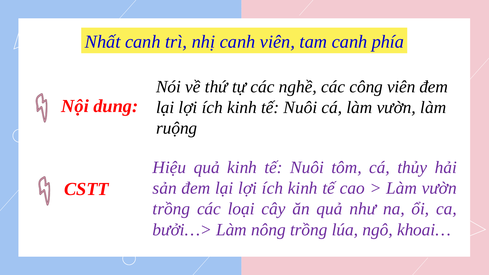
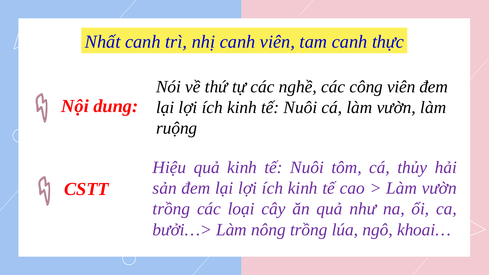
phía: phía -> thực
